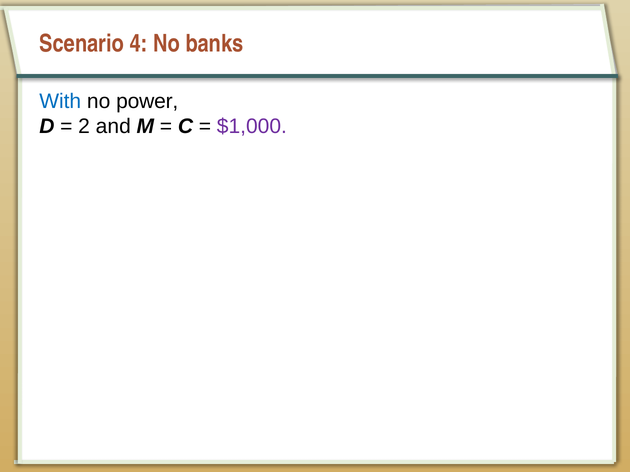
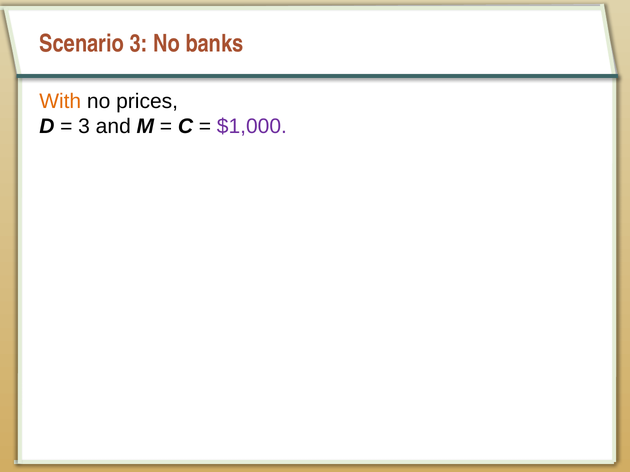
Scenario 4: 4 -> 3
With colour: blue -> orange
power: power -> prices
2 at (84, 126): 2 -> 3
